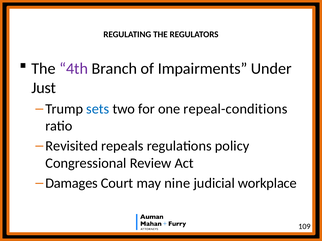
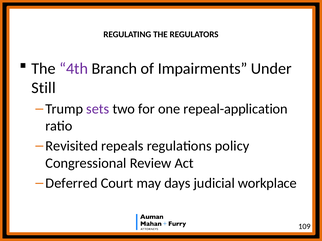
Just: Just -> Still
sets colour: blue -> purple
repeal-conditions: repeal-conditions -> repeal-application
Damages: Damages -> Deferred
nine: nine -> days
